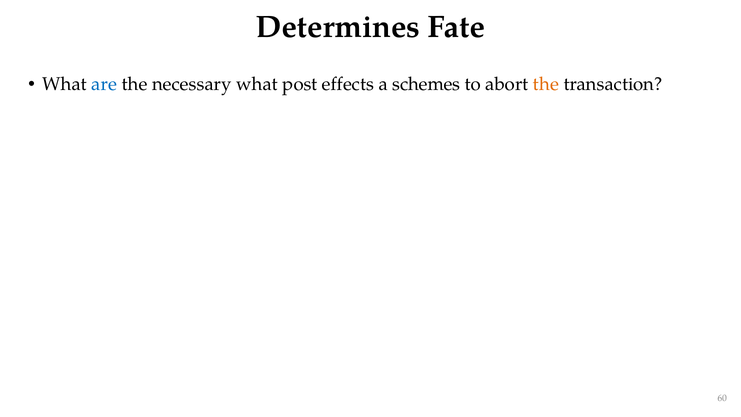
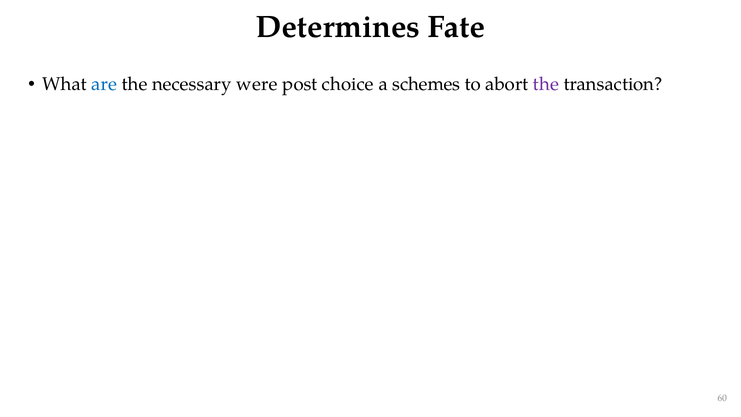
necessary what: what -> were
effects: effects -> choice
the at (546, 84) colour: orange -> purple
